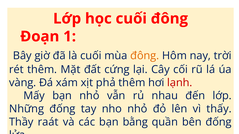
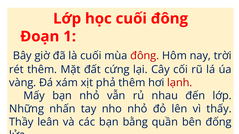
đông at (145, 56) colour: orange -> red
Những đống: đống -> nhấn
raát: raát -> leân
